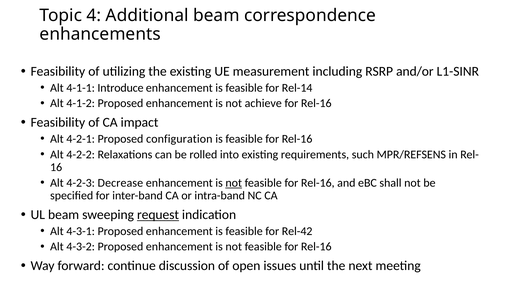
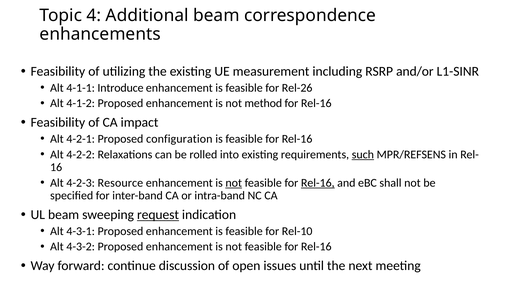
Rel-14: Rel-14 -> Rel-26
achieve: achieve -> method
such underline: none -> present
Decrease: Decrease -> Resource
Rel-16 at (318, 183) underline: none -> present
Rel-42: Rel-42 -> Rel-10
